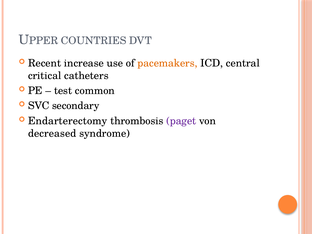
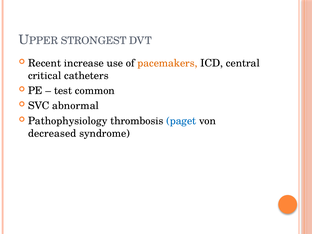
COUNTRIES: COUNTRIES -> STRONGEST
secondary: secondary -> abnormal
Endarterectomy: Endarterectomy -> Pathophysiology
paget colour: purple -> blue
